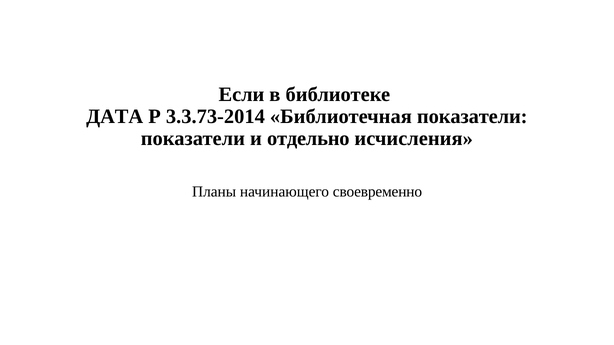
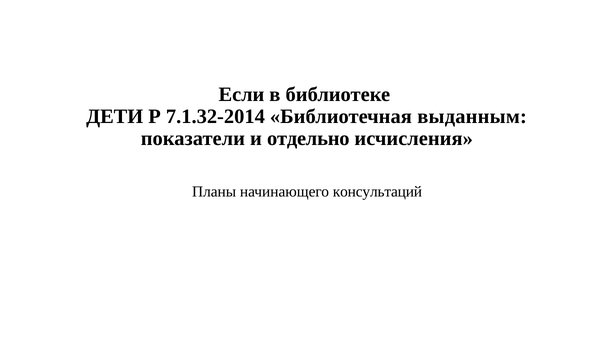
ДАТА: ДАТА -> ДЕТИ
3.3.73-2014: 3.3.73-2014 -> 7.1.32-2014
Библиотечная показатели: показатели -> выданным
своевременно: своевременно -> консультаций
